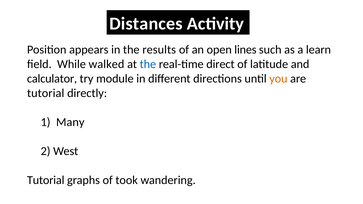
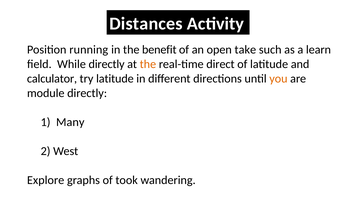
appears: appears -> running
results: results -> benefit
lines: lines -> take
While walked: walked -> directly
the at (148, 64) colour: blue -> orange
try module: module -> latitude
tutorial at (46, 93): tutorial -> module
Tutorial at (46, 180): Tutorial -> Explore
